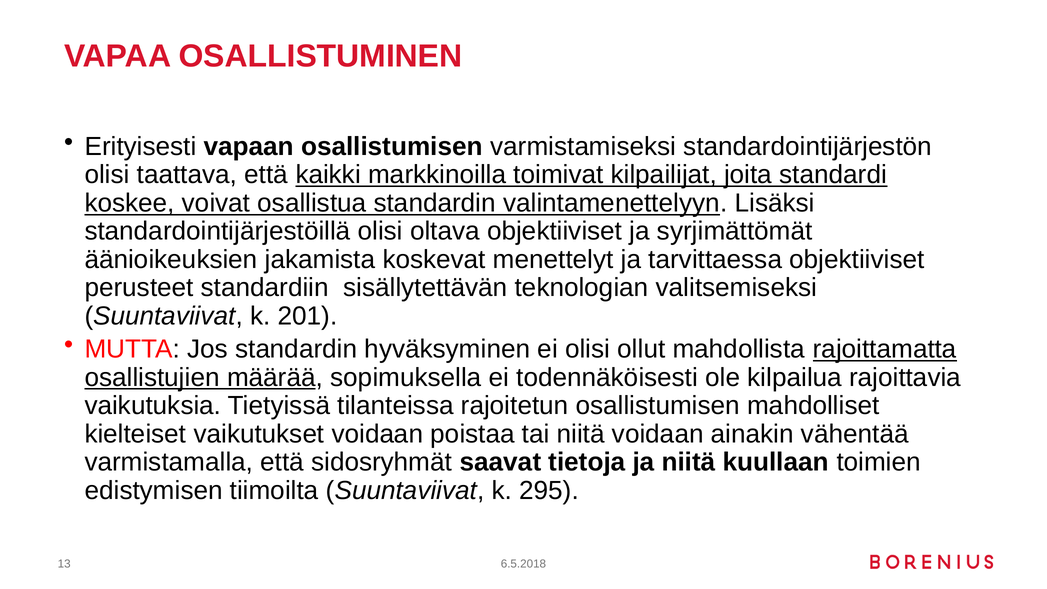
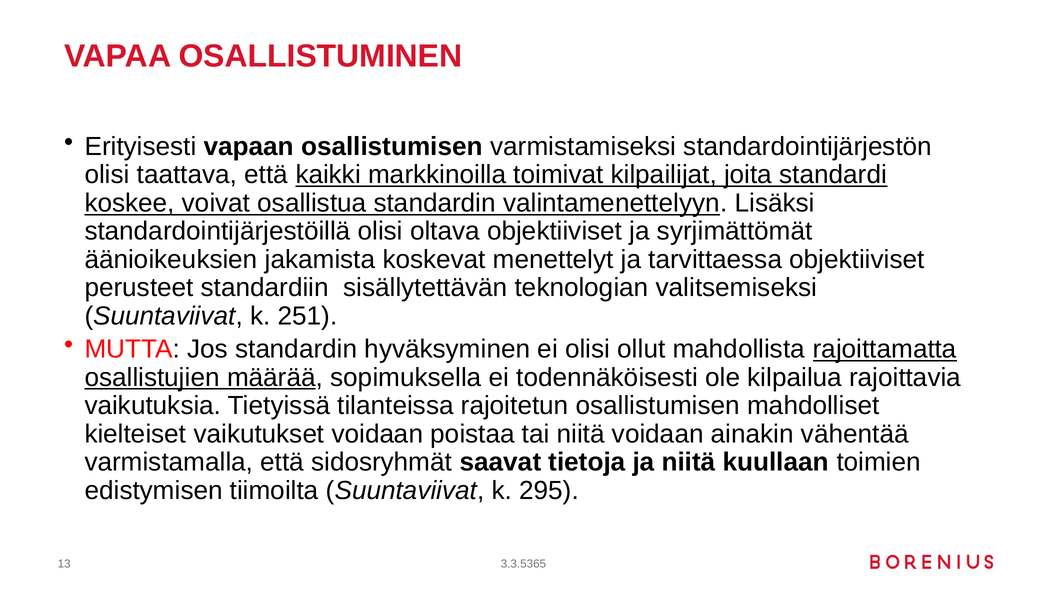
201: 201 -> 251
6.5.2018: 6.5.2018 -> 3.3.5365
